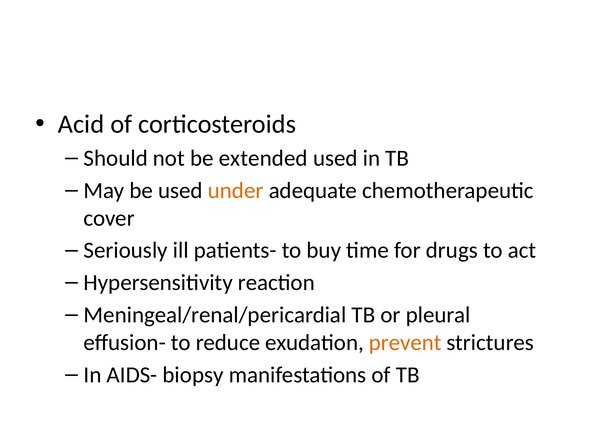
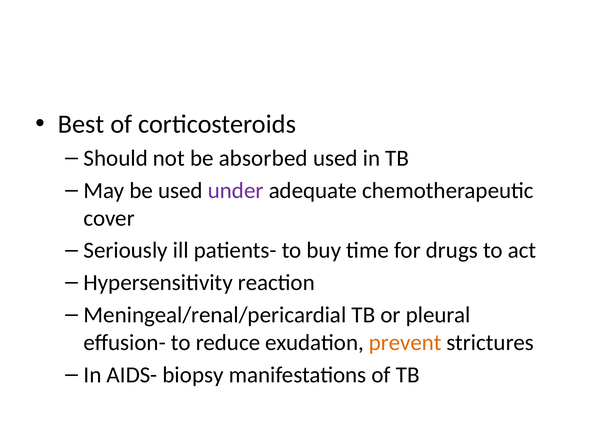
Acid: Acid -> Best
extended: extended -> absorbed
under colour: orange -> purple
